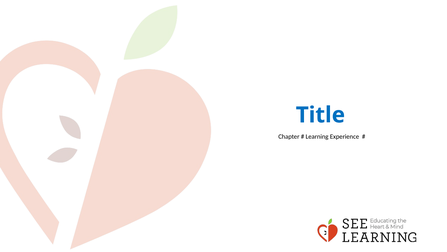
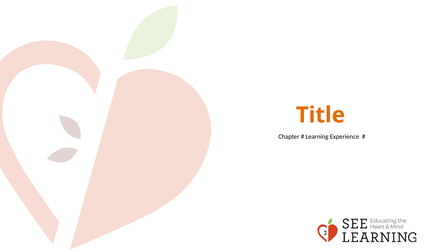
Title colour: blue -> orange
